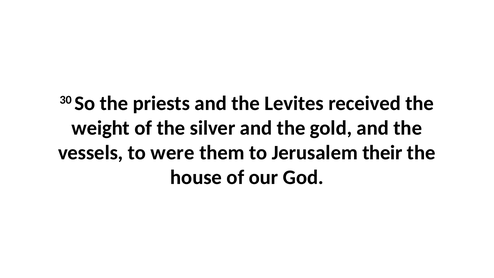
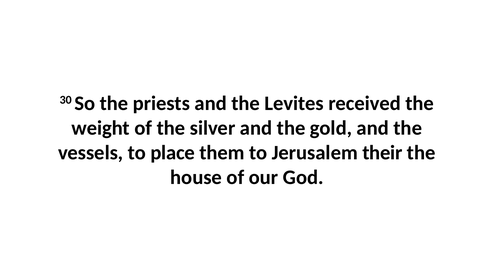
were: were -> place
